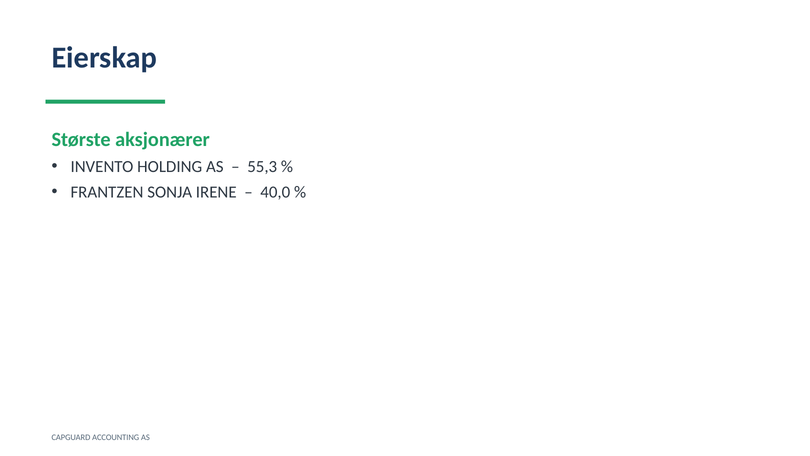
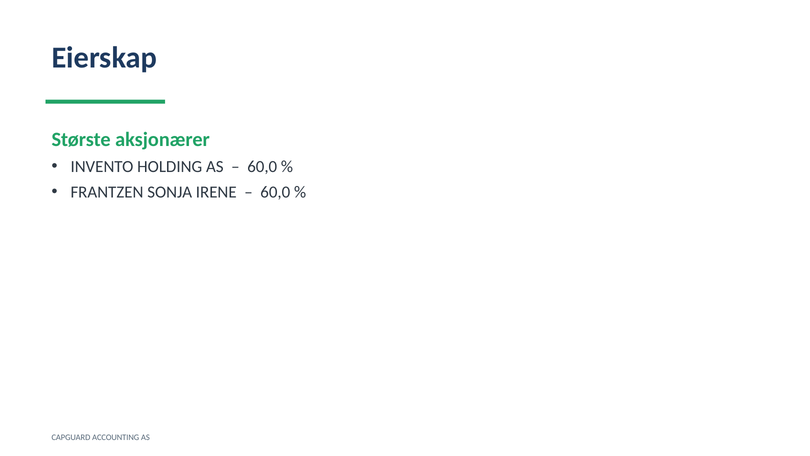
55,3 at (262, 167): 55,3 -> 60,0
40,0 at (275, 192): 40,0 -> 60,0
